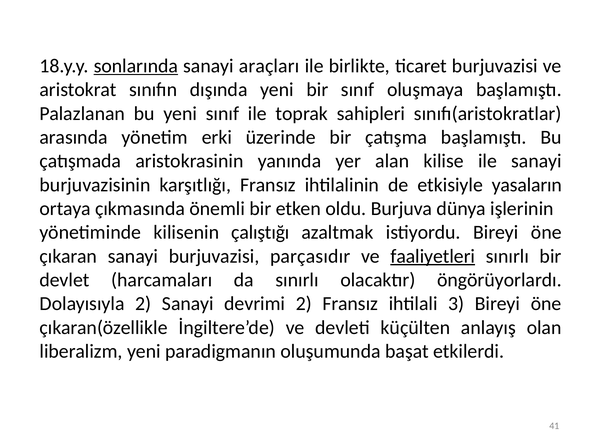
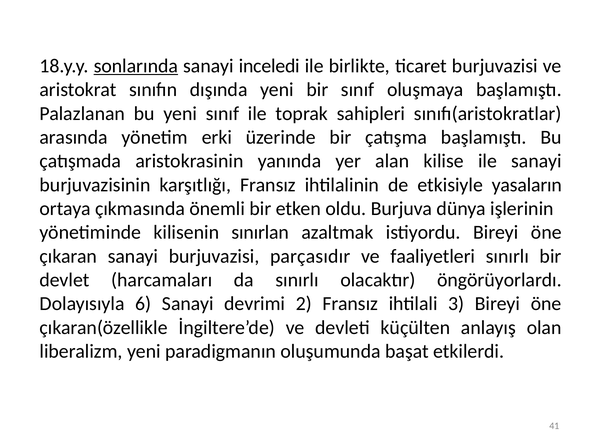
araçları: araçları -> inceledi
çalıştığı: çalıştığı -> sınırlan
faaliyetleri underline: present -> none
Dolayısıyla 2: 2 -> 6
